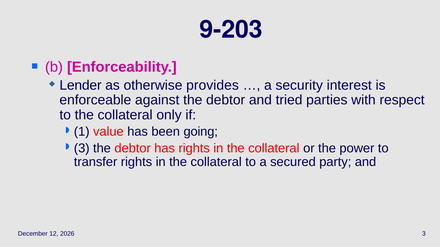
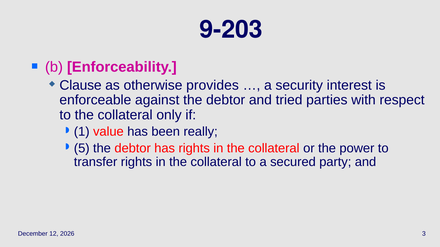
Lender: Lender -> Clause
going: going -> really
3 at (82, 148): 3 -> 5
